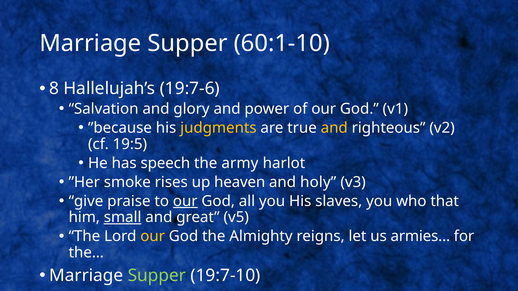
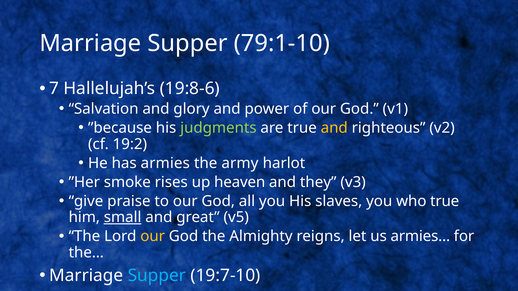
60:1-10: 60:1-10 -> 79:1-10
8: 8 -> 7
19:7-6: 19:7-6 -> 19:8-6
judgments colour: yellow -> light green
19:5: 19:5 -> 19:2
speech: speech -> armies
holy: holy -> they
our at (185, 201) underline: present -> none
who that: that -> true
Supper at (157, 276) colour: light green -> light blue
